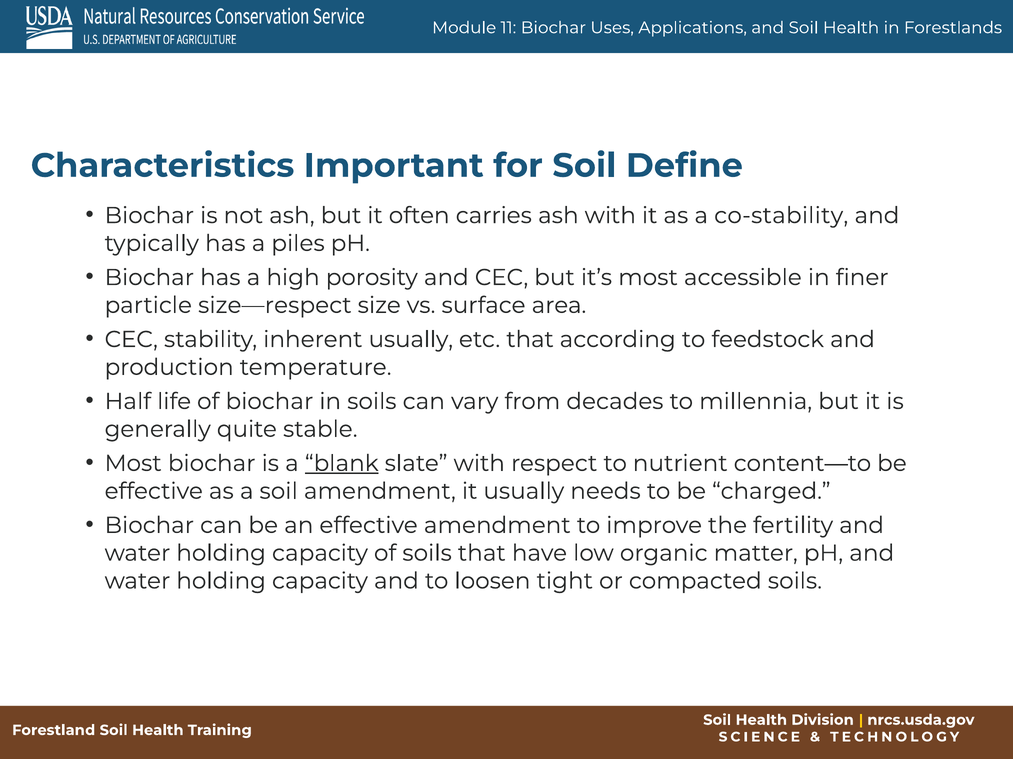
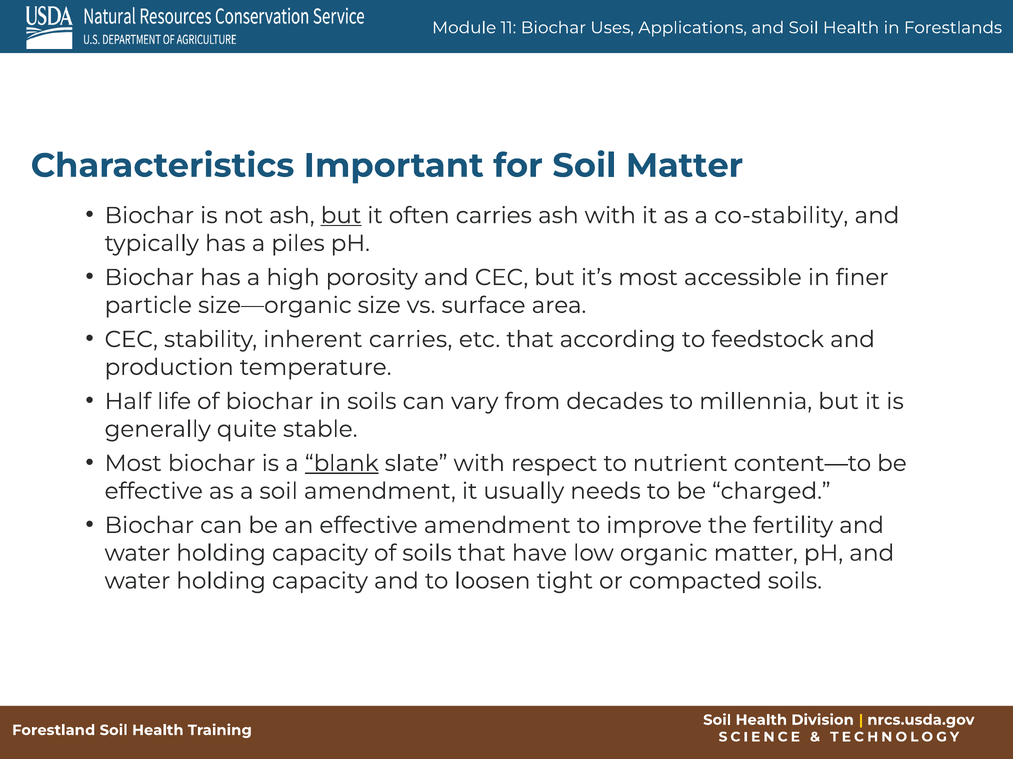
Soil Define: Define -> Matter
but at (341, 216) underline: none -> present
size—respect: size—respect -> size—organic
inherent usually: usually -> carries
